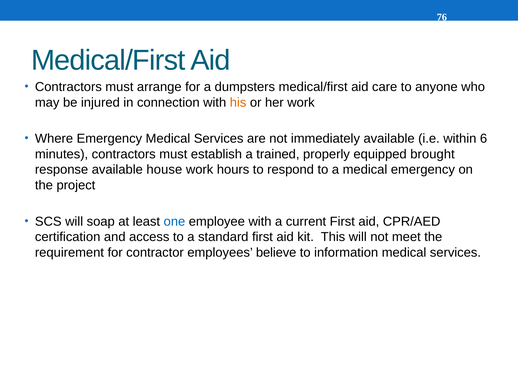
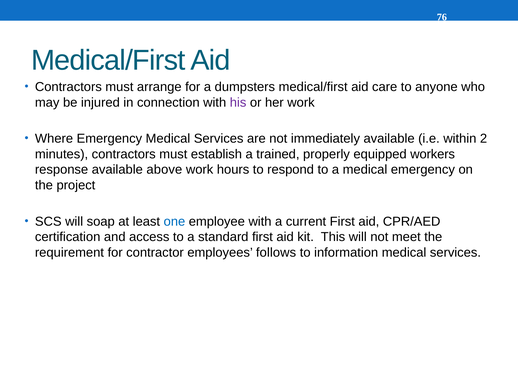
his colour: orange -> purple
6: 6 -> 2
brought: brought -> workers
house: house -> above
believe: believe -> follows
